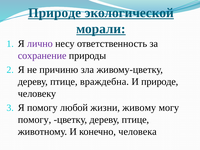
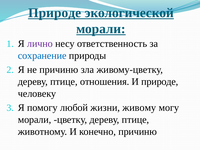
сохранение colour: purple -> blue
враждебна: враждебна -> отношения
помогу at (35, 120): помогу -> морали
конечно человека: человека -> причиню
